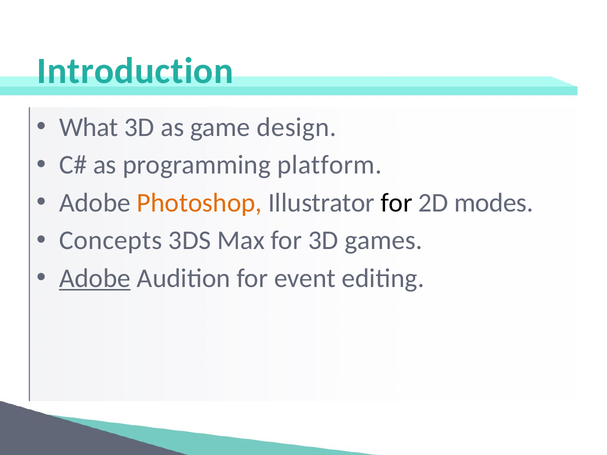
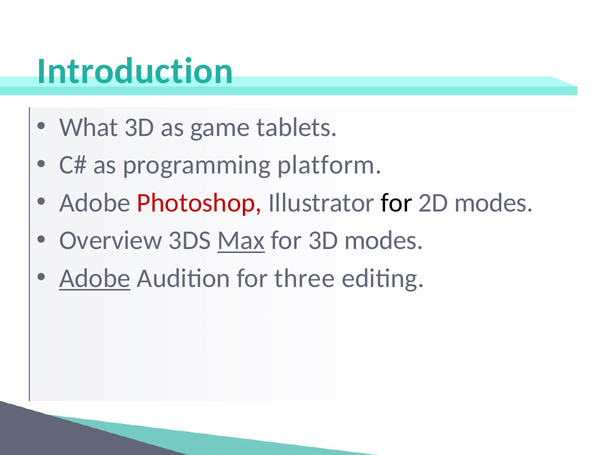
design: design -> tablets
Photoshop colour: orange -> red
Concepts: Concepts -> Overview
Max underline: none -> present
3D games: games -> modes
event: event -> three
